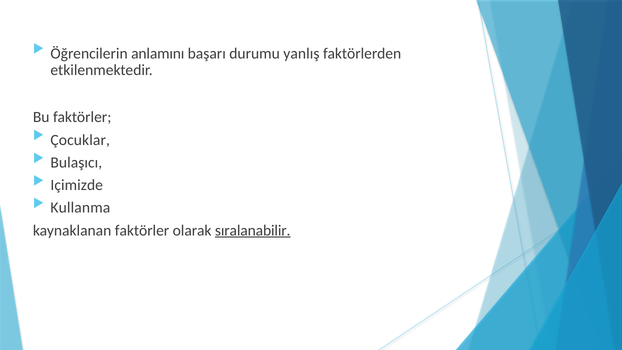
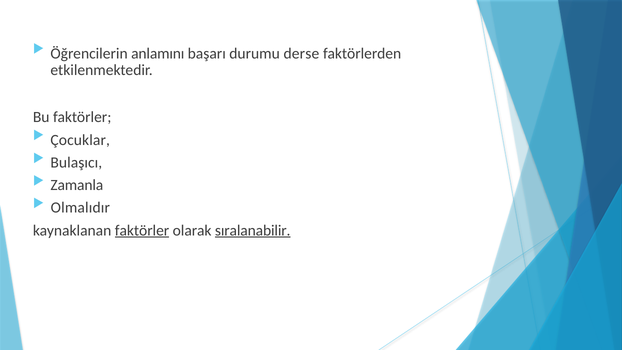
yanlış: yanlış -> derse
Içimizde: Içimizde -> Zamanla
Kullanma: Kullanma -> Olmalıdır
faktörler at (142, 230) underline: none -> present
